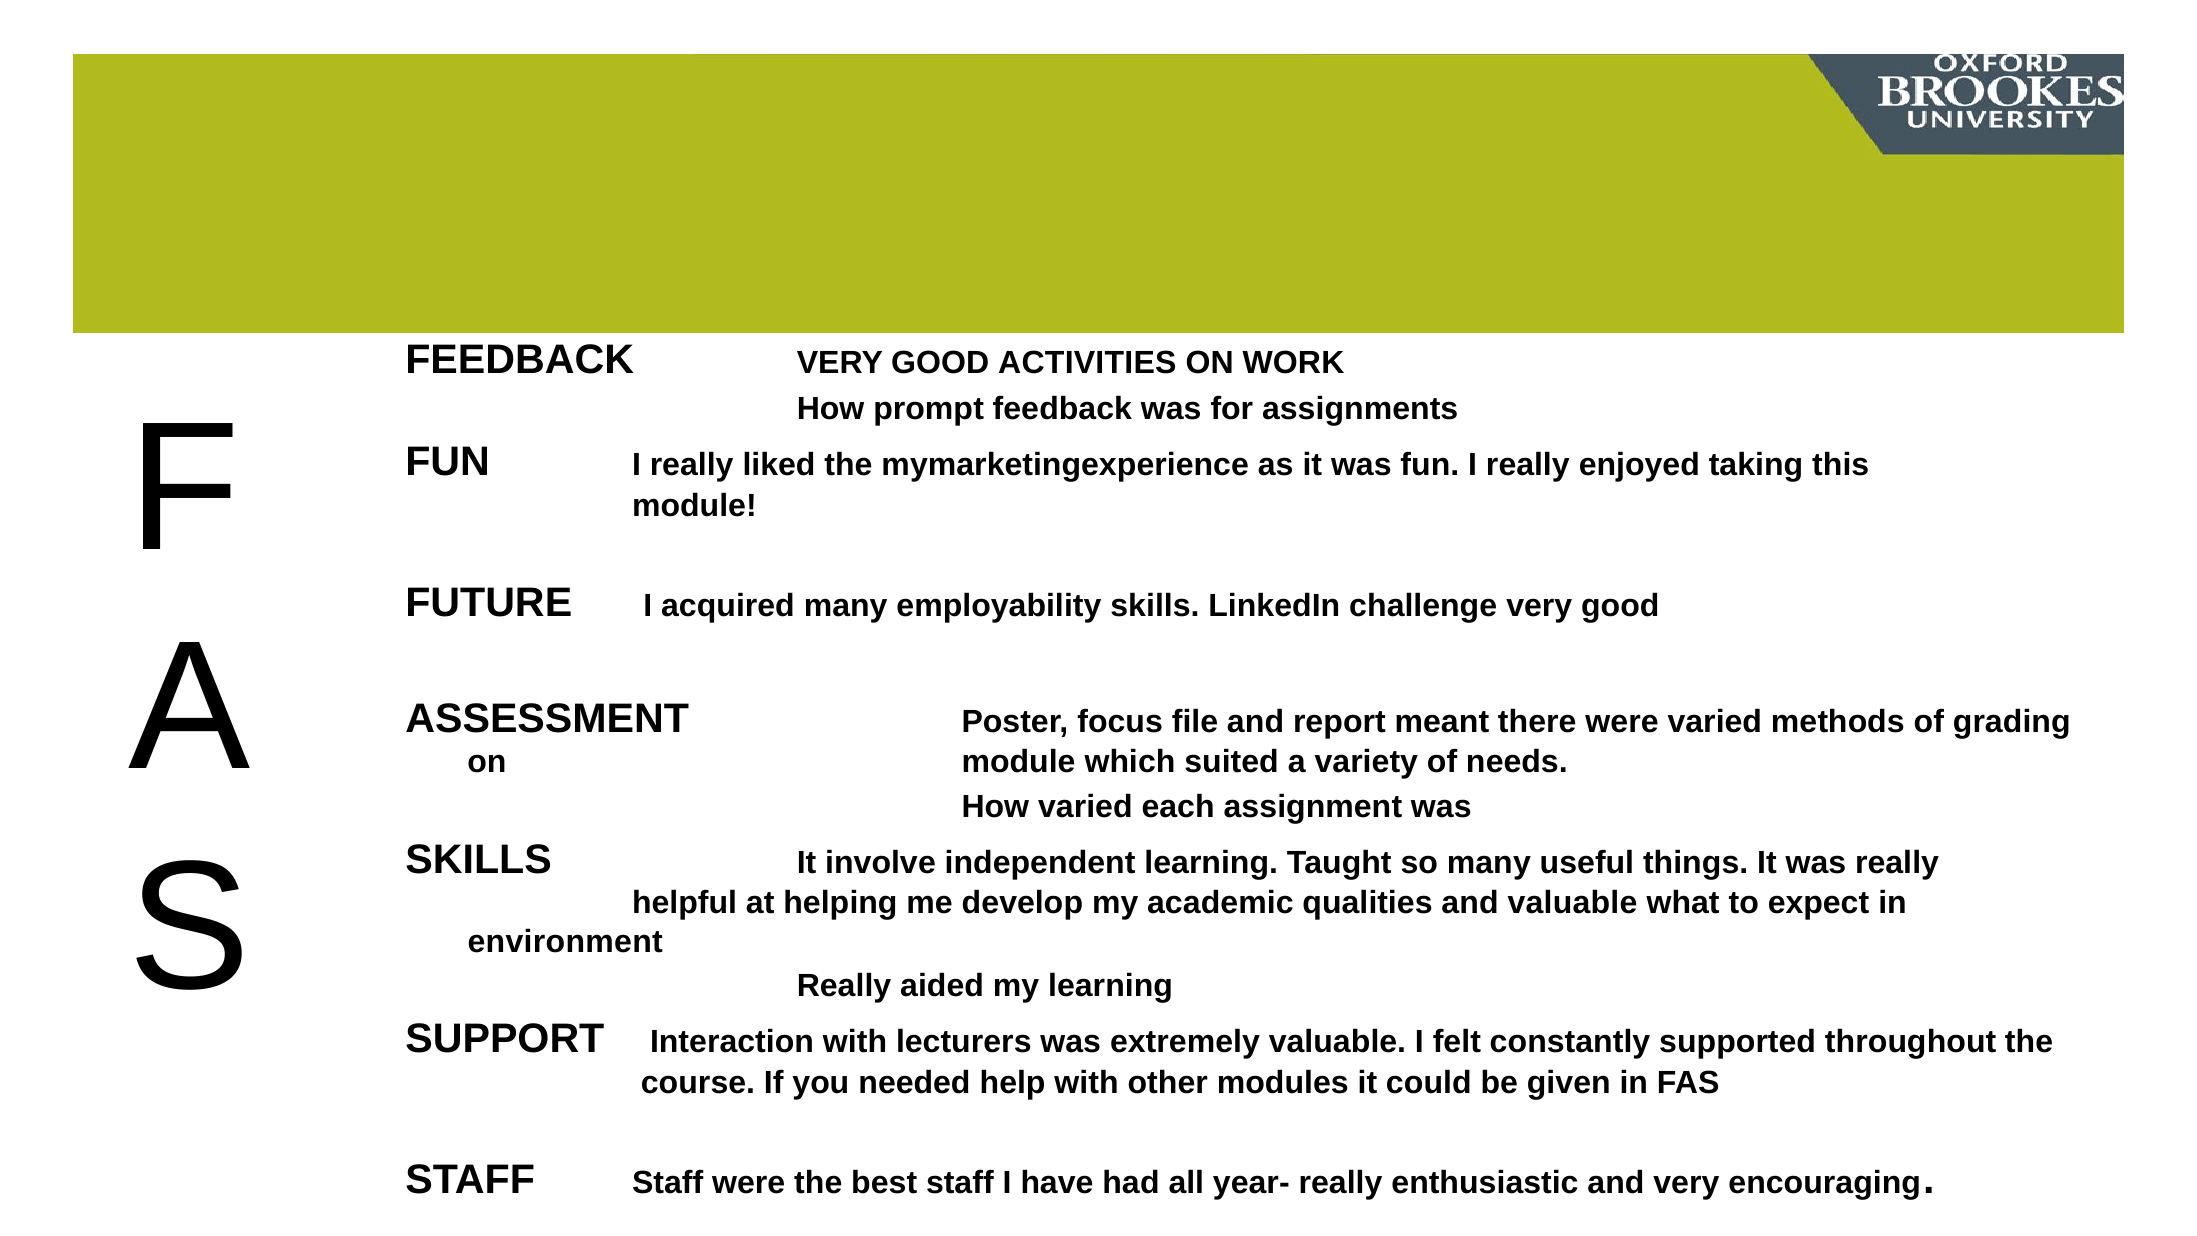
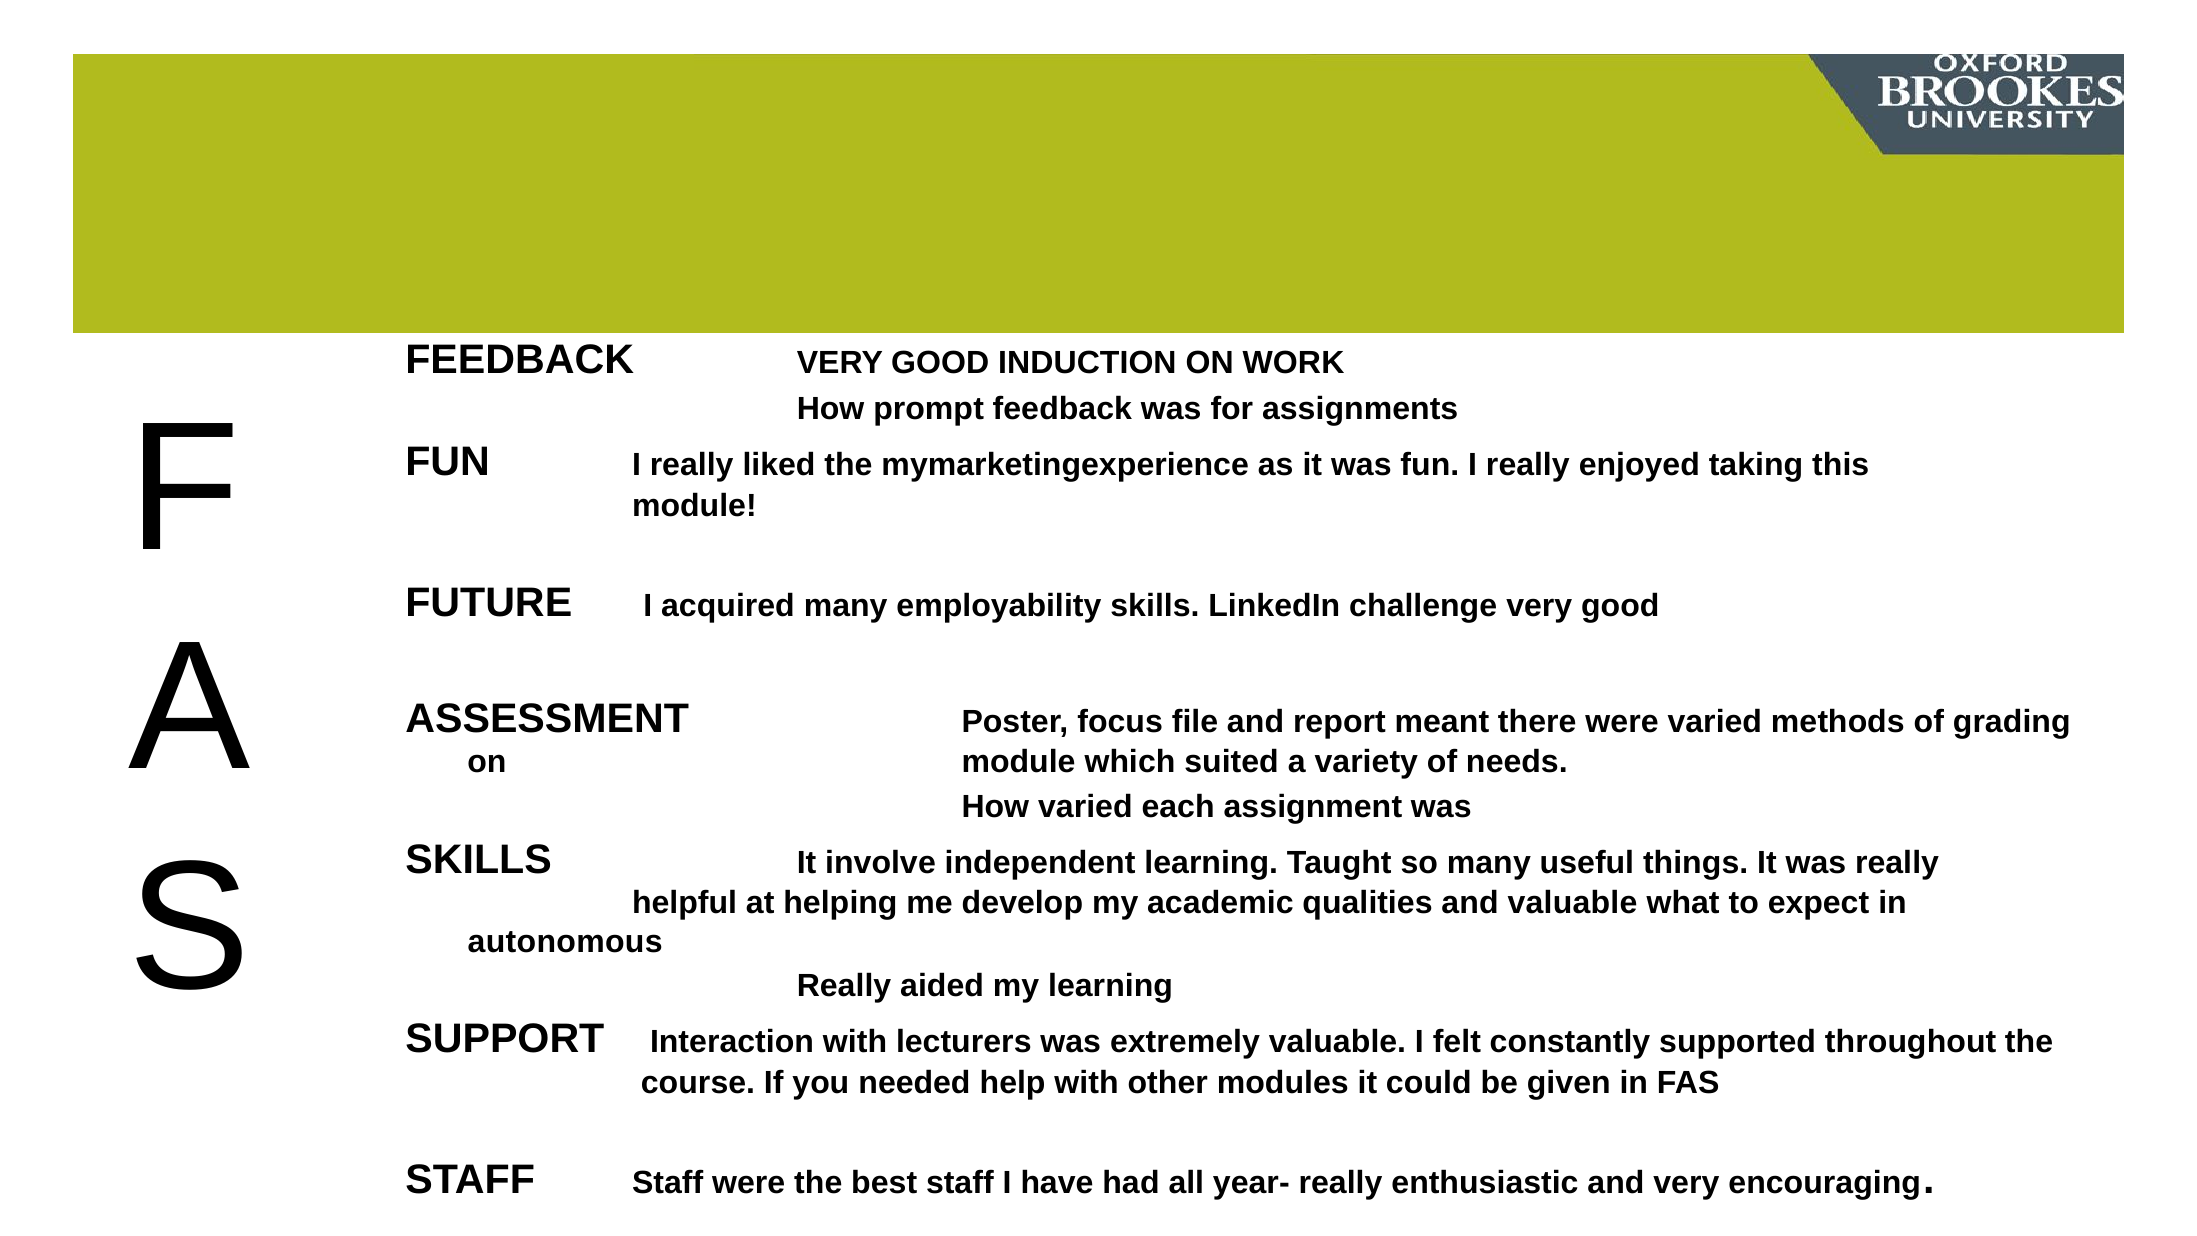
ACTIVITIES: ACTIVITIES -> INDUCTION
environment: environment -> autonomous
